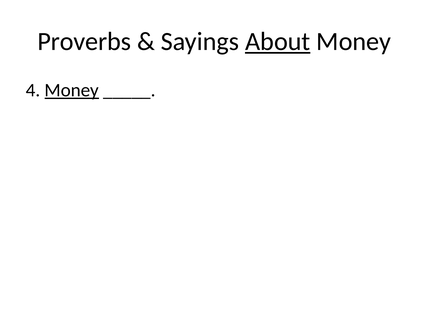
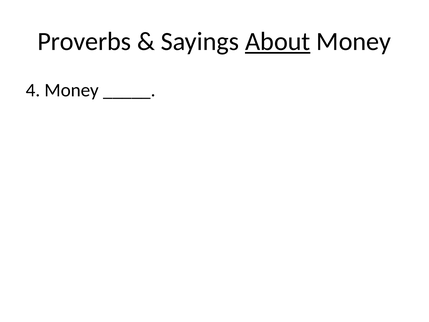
Money at (72, 90) underline: present -> none
